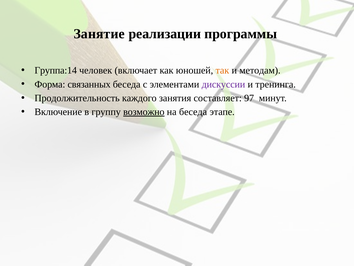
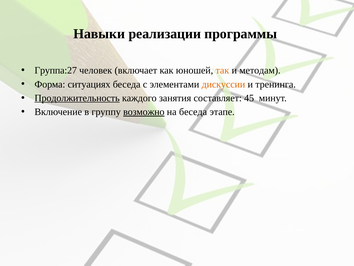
Занятие: Занятие -> Навыки
Группа:14: Группа:14 -> Группа:27
связанных: связанных -> ситуациях
дискуссии colour: purple -> orange
Продолжительность underline: none -> present
97: 97 -> 45
